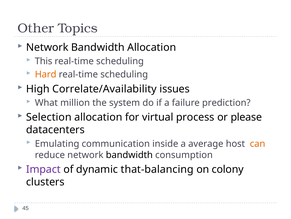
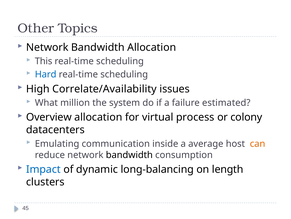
Hard colour: orange -> blue
prediction: prediction -> estimated
Selection: Selection -> Overview
please: please -> colony
Impact colour: purple -> blue
that-balancing: that-balancing -> long-balancing
colony: colony -> length
